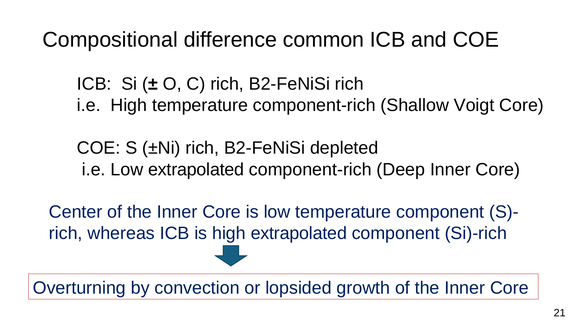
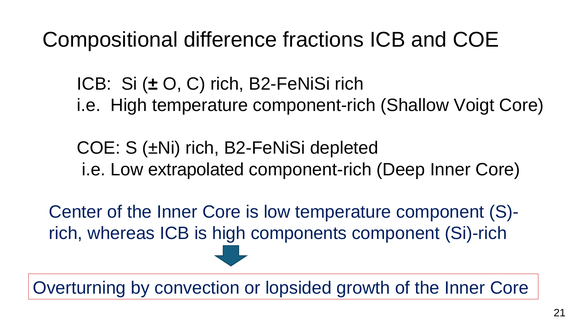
common: common -> fractions
high extrapolated: extrapolated -> components
